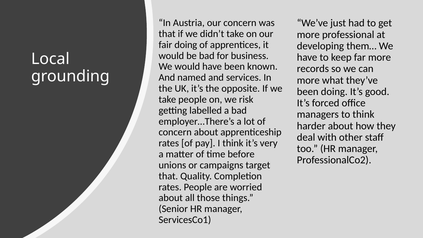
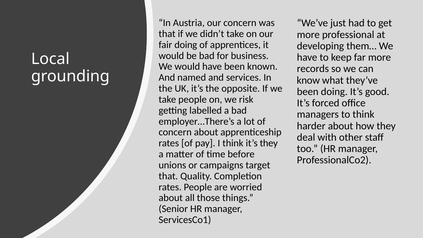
more at (308, 80): more -> know
it’s very: very -> they
